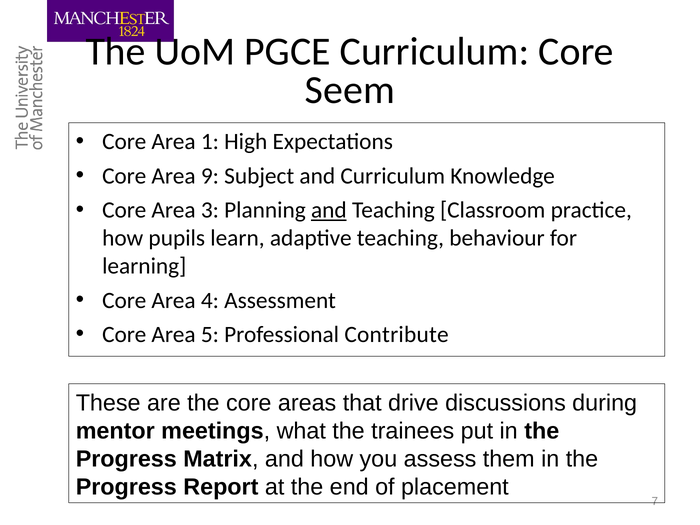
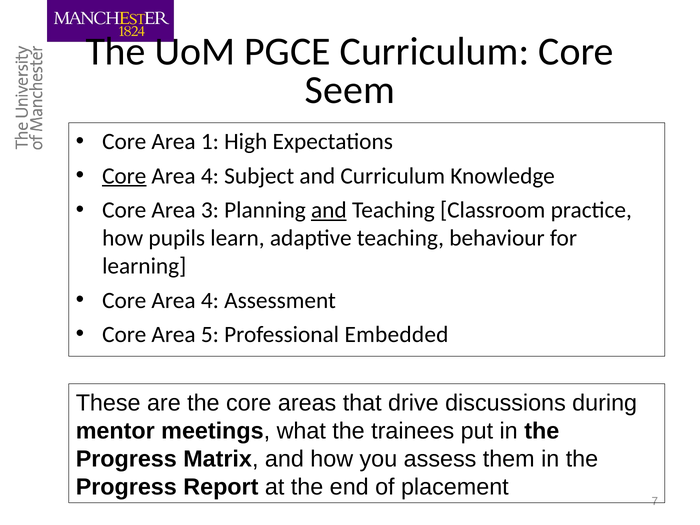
Core at (124, 176) underline: none -> present
9 at (210, 176): 9 -> 4
Contribute: Contribute -> Embedded
